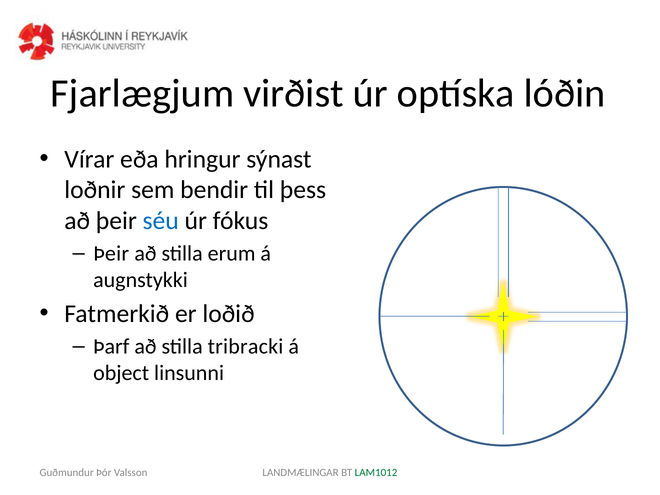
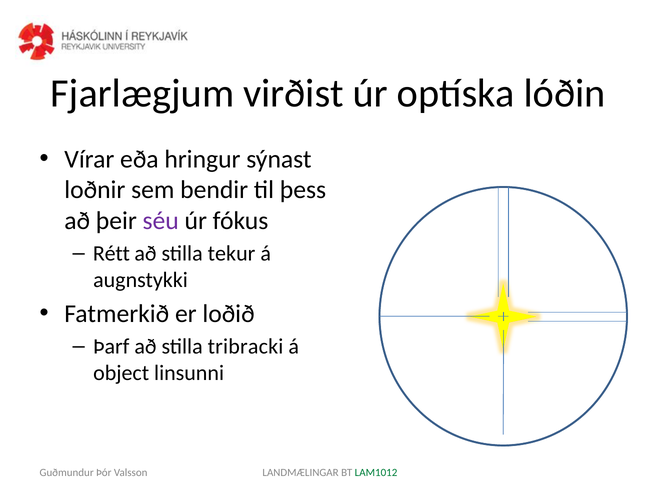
séu colour: blue -> purple
Þeir at (111, 253): Þeir -> Rétt
erum: erum -> tekur
